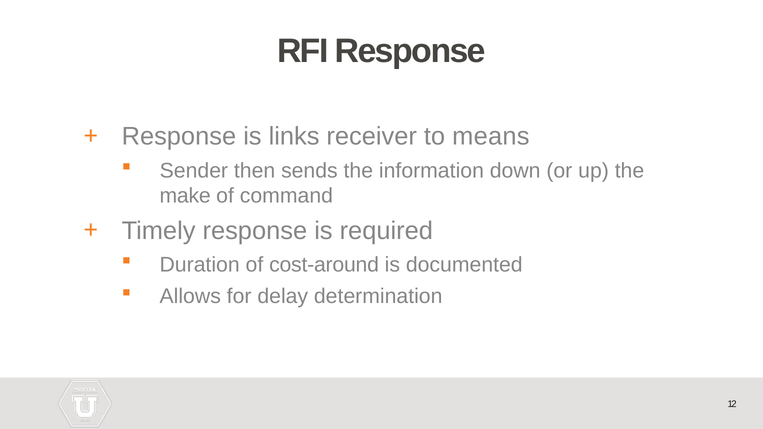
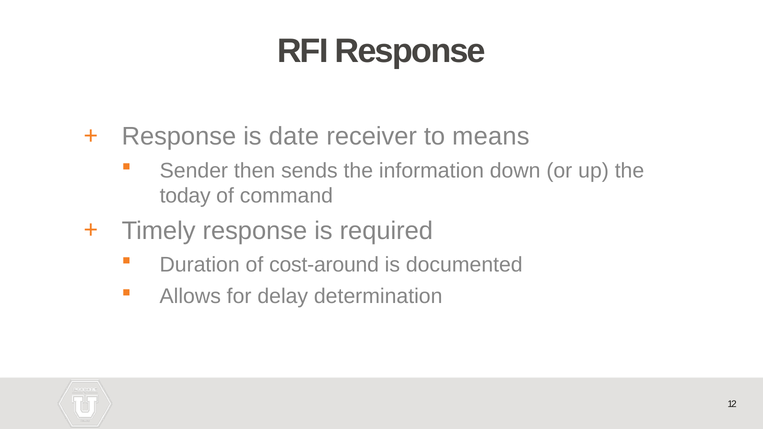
links: links -> date
make: make -> today
